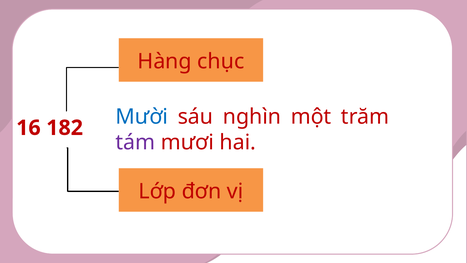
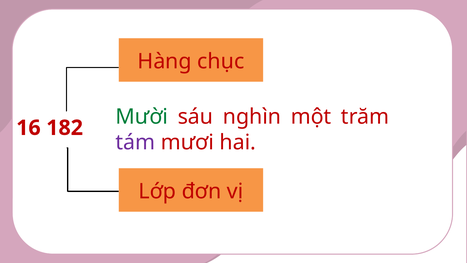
Mười colour: blue -> green
